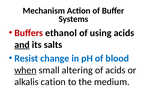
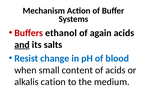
using: using -> again
when underline: present -> none
altering: altering -> content
